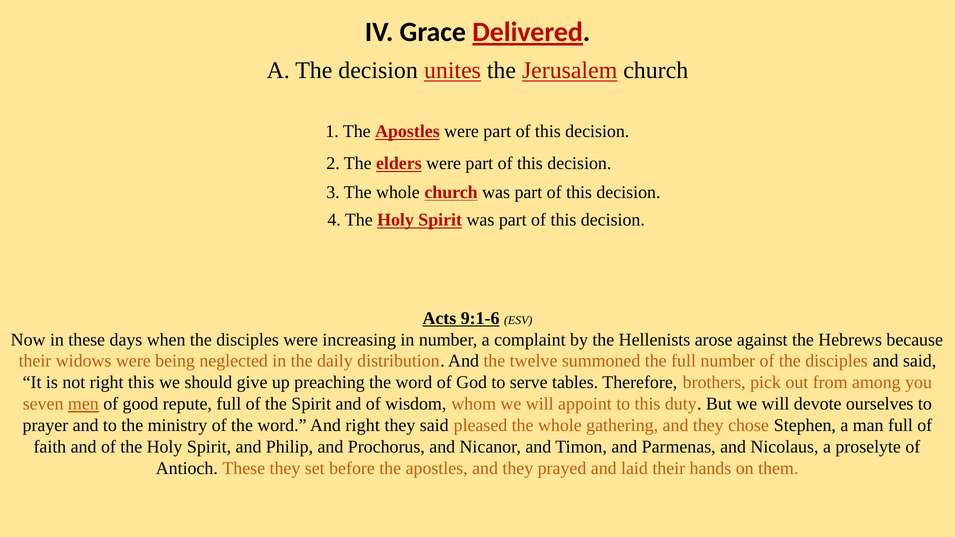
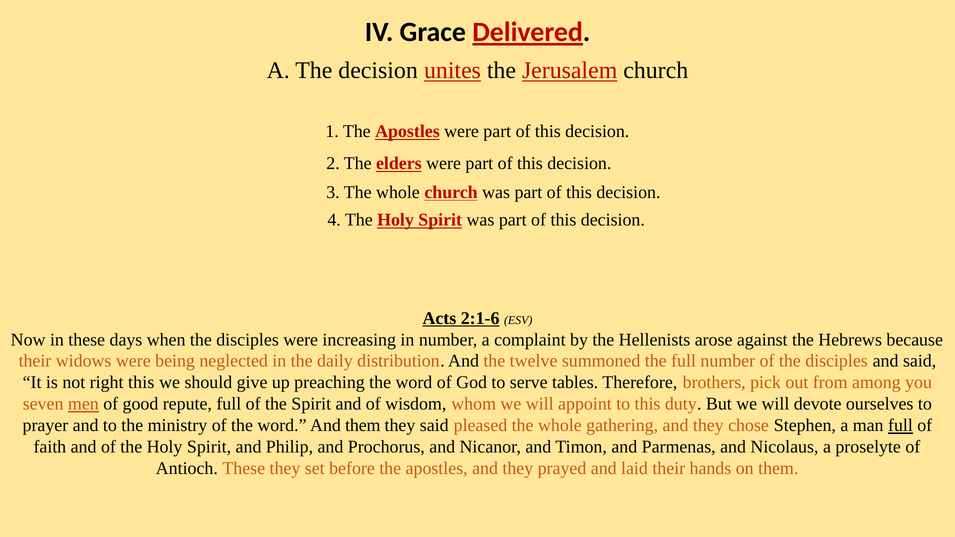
9:1-6: 9:1-6 -> 2:1-6
And right: right -> them
full at (900, 426) underline: none -> present
